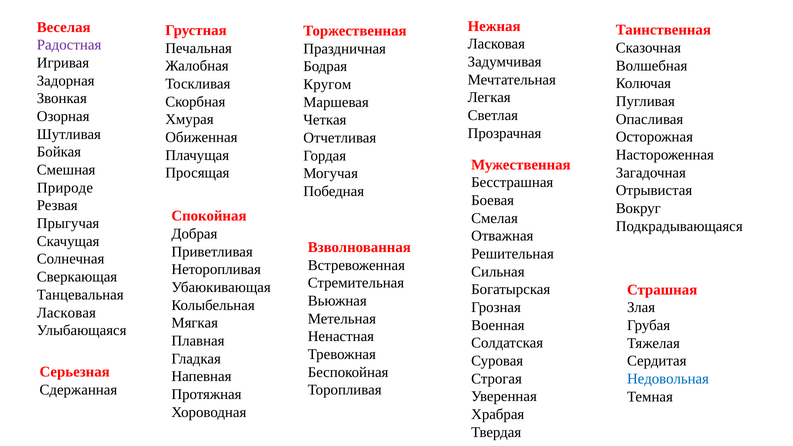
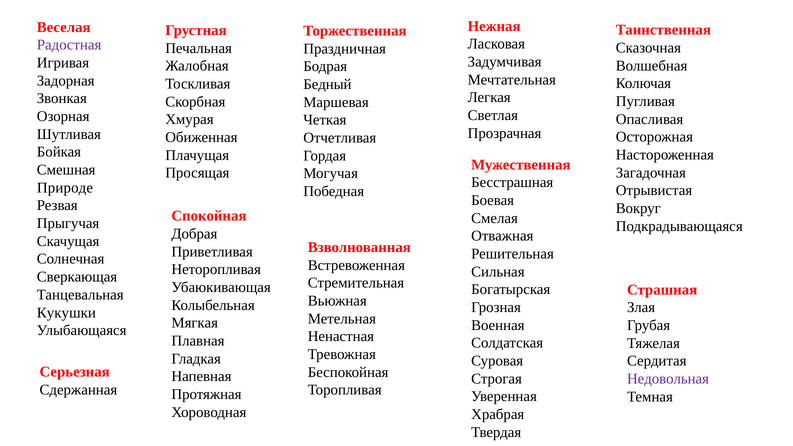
Кругом: Кругом -> Бедный
Ласковая at (66, 313): Ласковая -> Кукушки
Недовольная colour: blue -> purple
